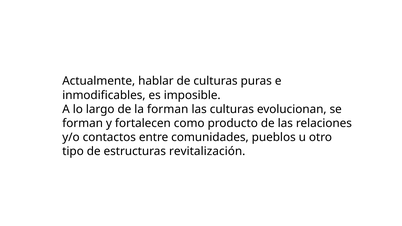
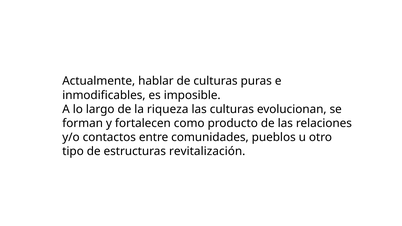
la forman: forman -> riqueza
